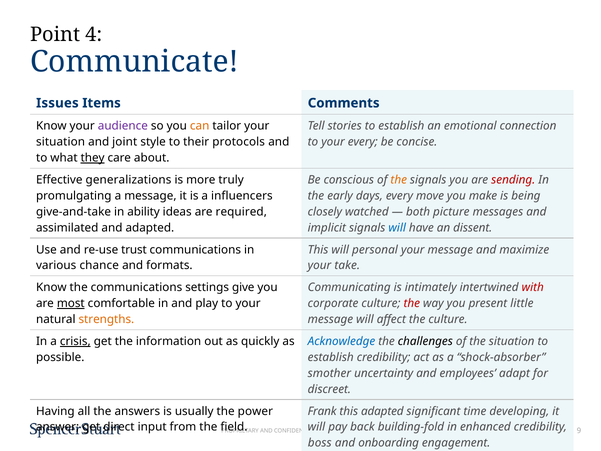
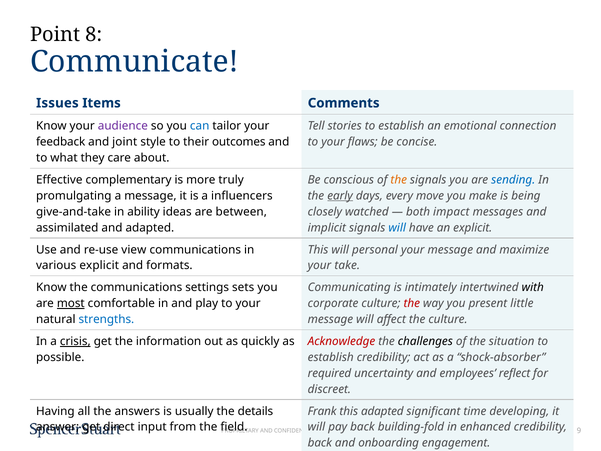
4: 4 -> 8
can colour: orange -> blue
situation at (61, 142): situation -> feedback
protocols: protocols -> outcomes
your every: every -> flaws
they underline: present -> none
generalizations: generalizations -> complementary
sending colour: red -> blue
early underline: none -> present
required: required -> between
picture: picture -> impact
an dissent: dissent -> explicit
trust: trust -> view
various chance: chance -> explicit
give: give -> sets
with colour: red -> black
strengths colour: orange -> blue
Acknowledge colour: blue -> red
smother: smother -> required
adapt: adapt -> reflect
power: power -> details
boss at (320, 443): boss -> back
